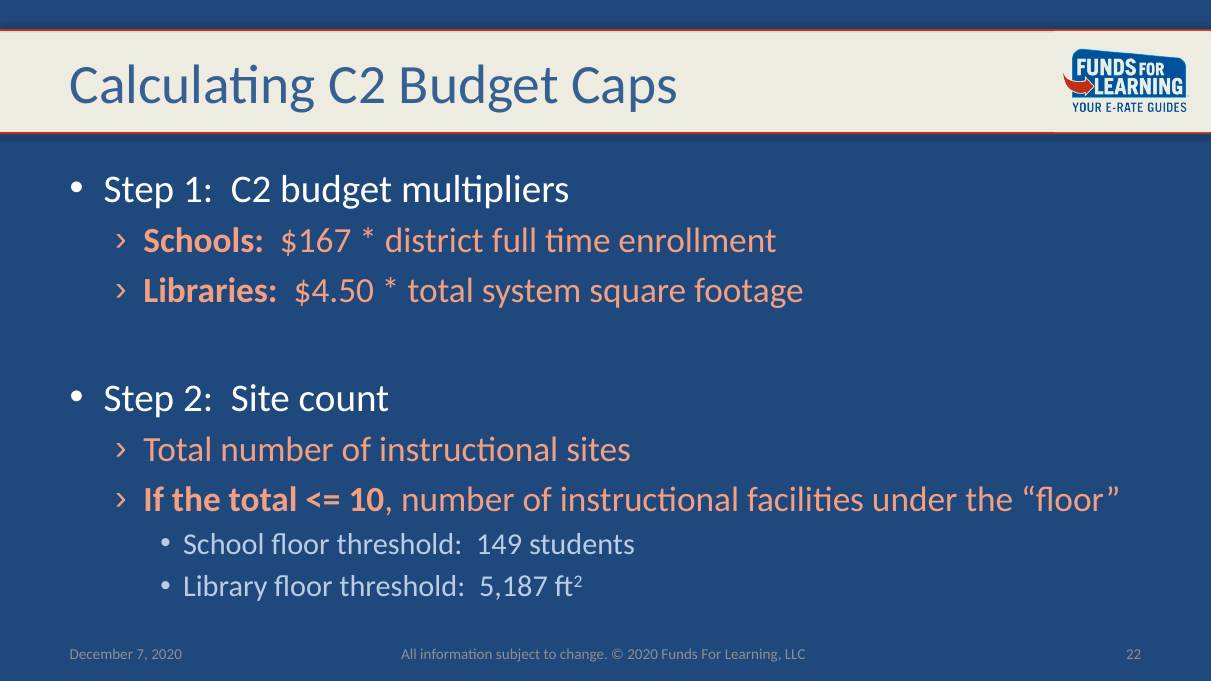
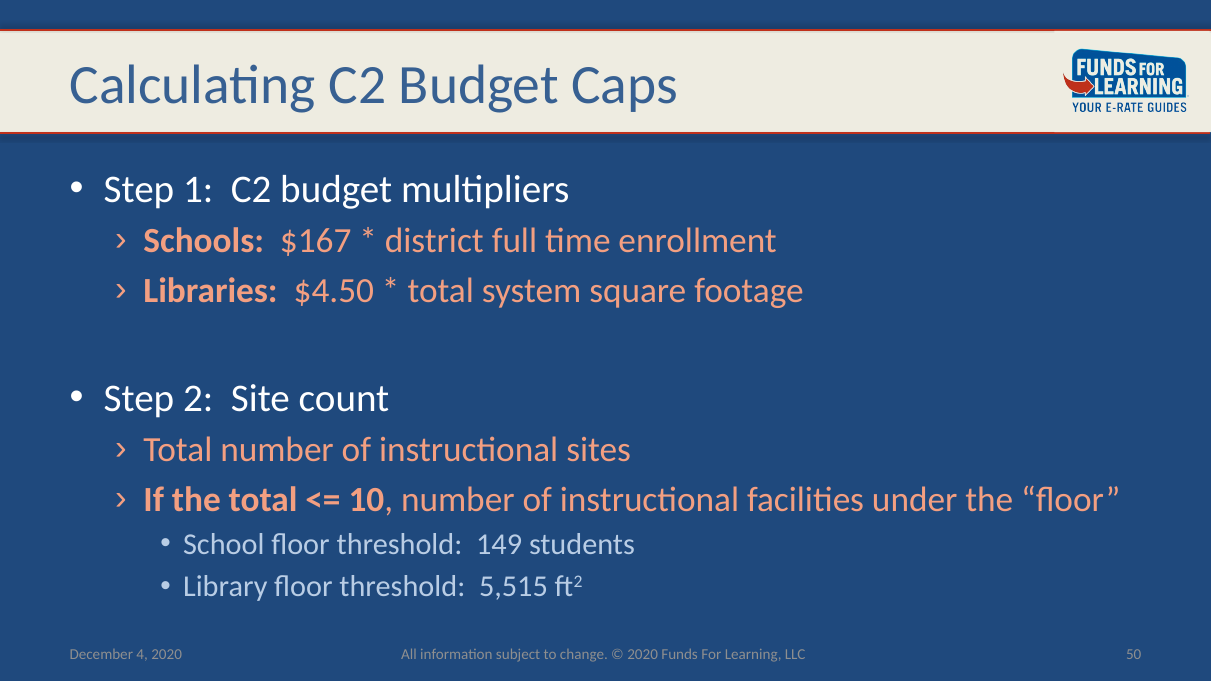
5,187: 5,187 -> 5,515
22: 22 -> 50
7: 7 -> 4
